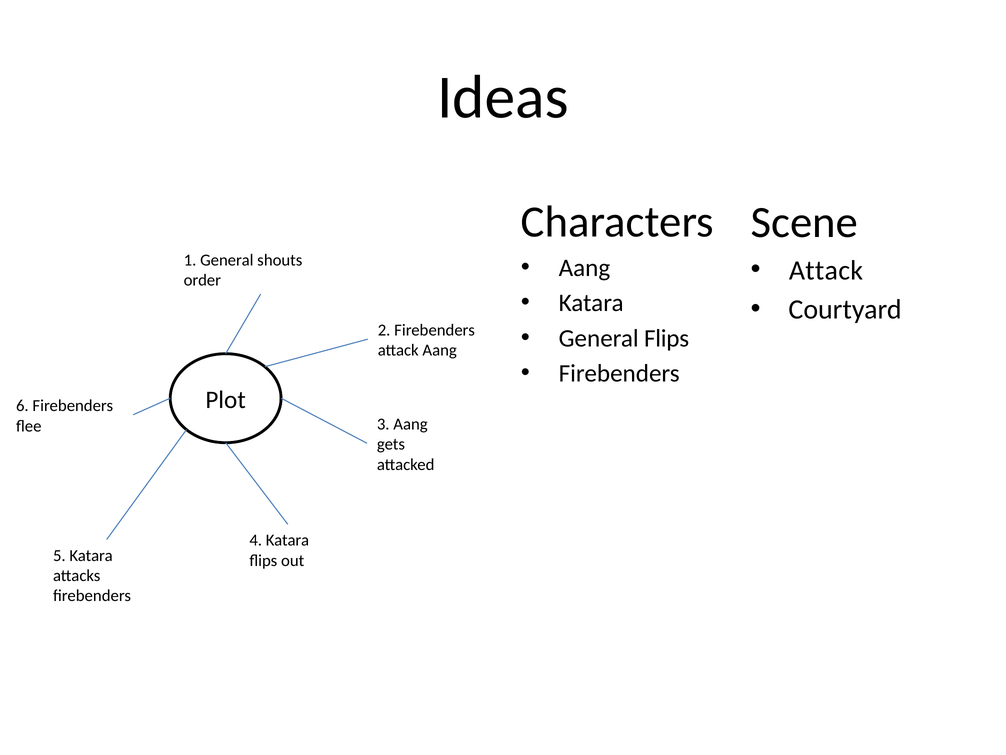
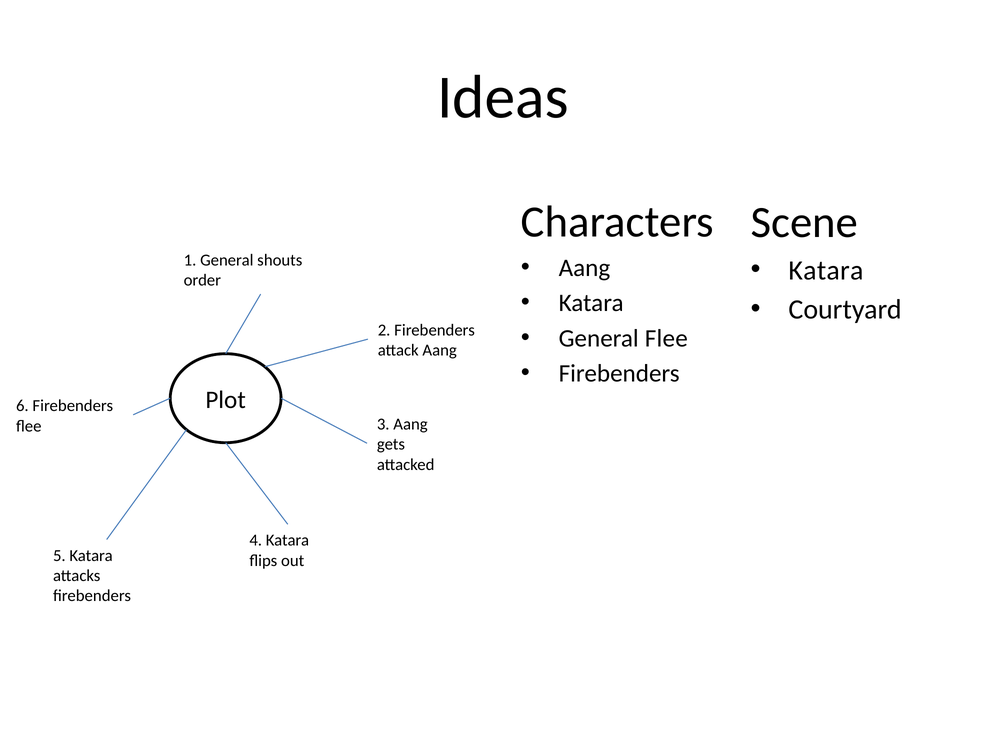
Attack at (826, 270): Attack -> Katara
General Flips: Flips -> Flee
